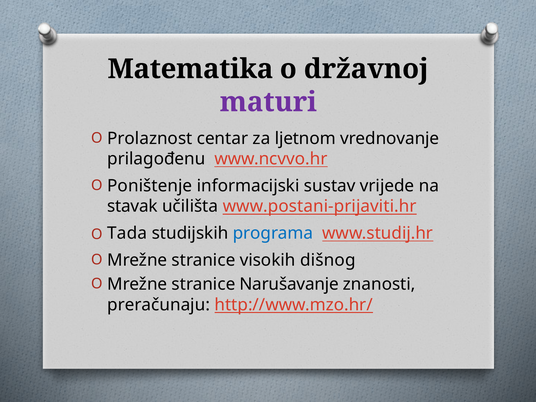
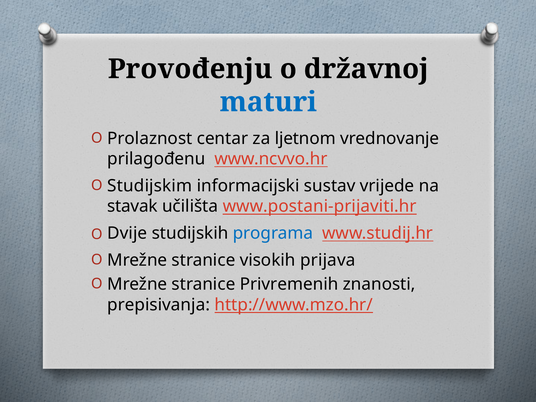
Matematika: Matematika -> Provođenju
maturi colour: purple -> blue
Poništenje: Poništenje -> Studijskim
Tada: Tada -> Dvije
dišnog: dišnog -> prijava
Narušavanje: Narušavanje -> Privremenih
preračunaju: preračunaju -> prepisivanja
